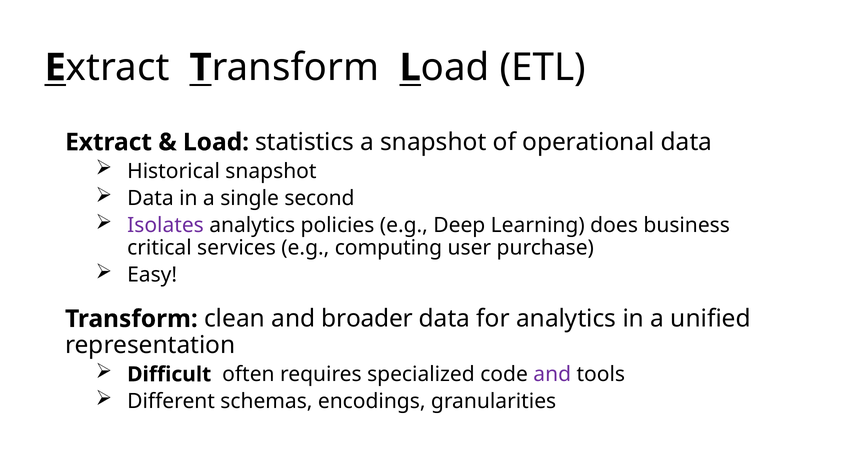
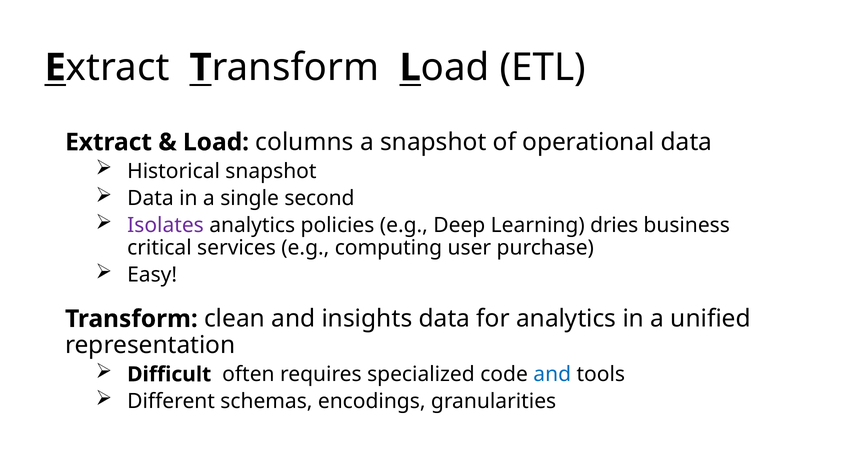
statistics: statistics -> columns
does: does -> dries
broader: broader -> insights
and at (552, 374) colour: purple -> blue
